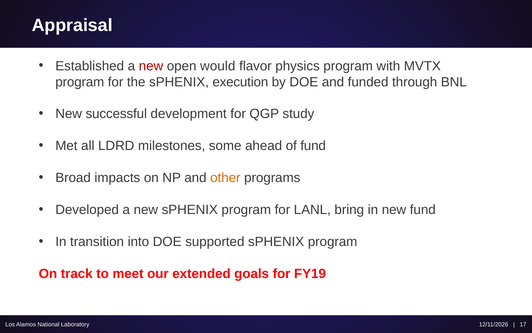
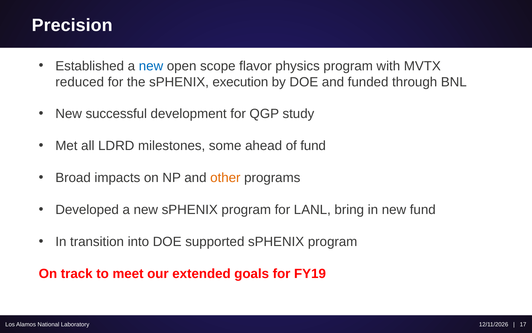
Appraisal: Appraisal -> Precision
new at (151, 66) colour: red -> blue
would: would -> scope
program at (80, 82): program -> reduced
